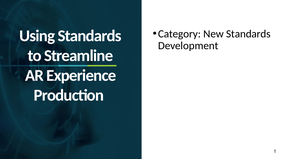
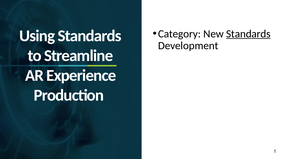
Standards at (248, 34) underline: none -> present
